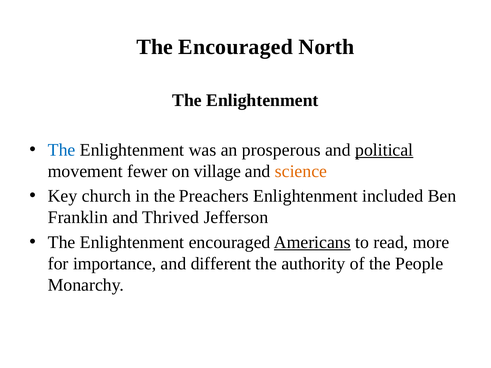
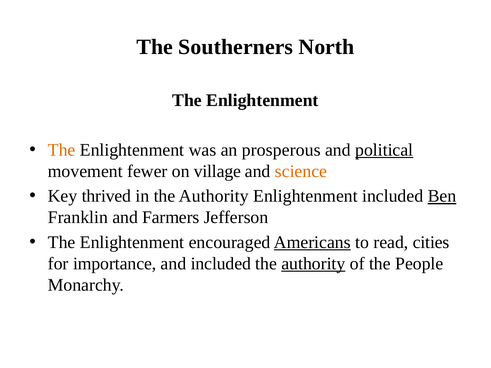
The Encouraged: Encouraged -> Southerners
The at (62, 150) colour: blue -> orange
church: church -> thrived
in the Preachers: Preachers -> Authority
Ben underline: none -> present
Thrived: Thrived -> Farmers
more: more -> cities
and different: different -> included
authority at (313, 264) underline: none -> present
